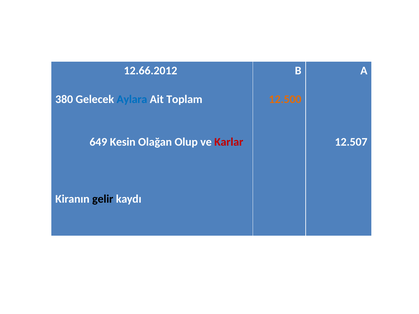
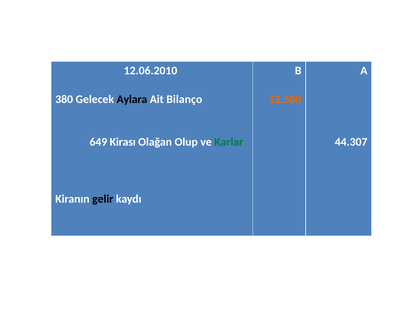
12.66.2012: 12.66.2012 -> 12.06.2010
Aylara colour: blue -> black
Toplam: Toplam -> Bilanço
Kesin: Kesin -> Kirası
Karlar colour: red -> green
12.507: 12.507 -> 44.307
